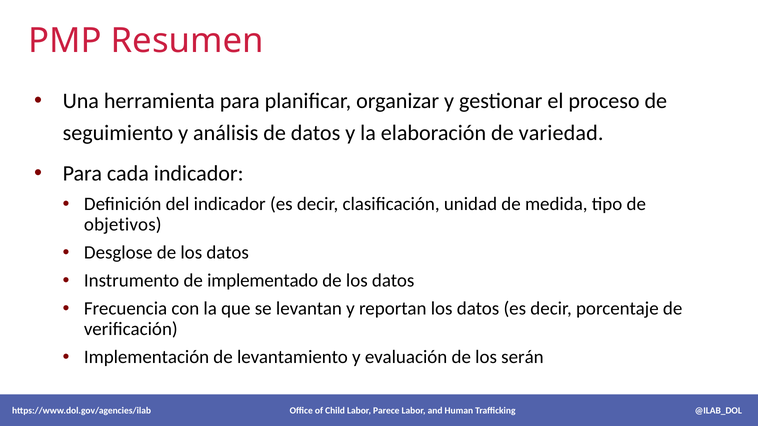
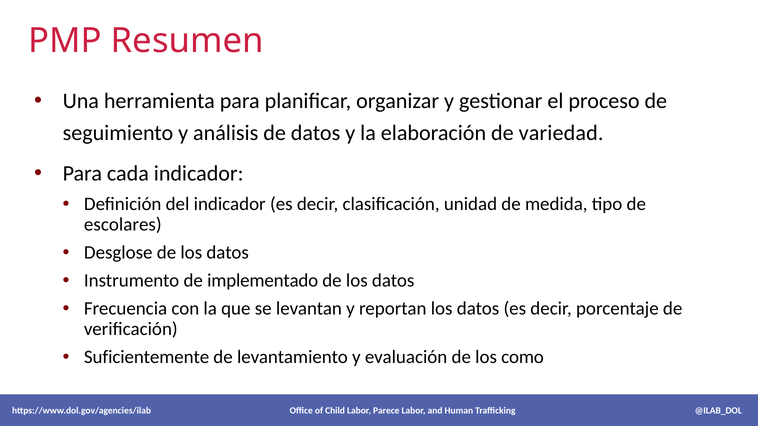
objetivos: objetivos -> escolares
Implementación: Implementación -> Suficientemente
serán: serán -> como
